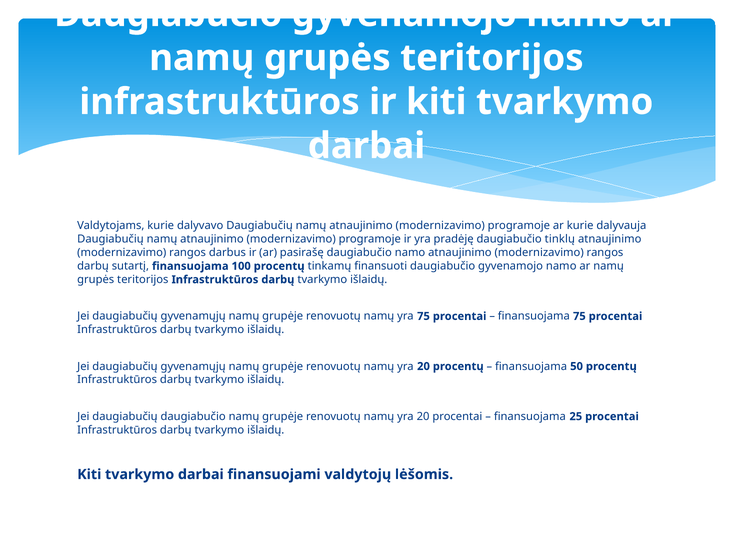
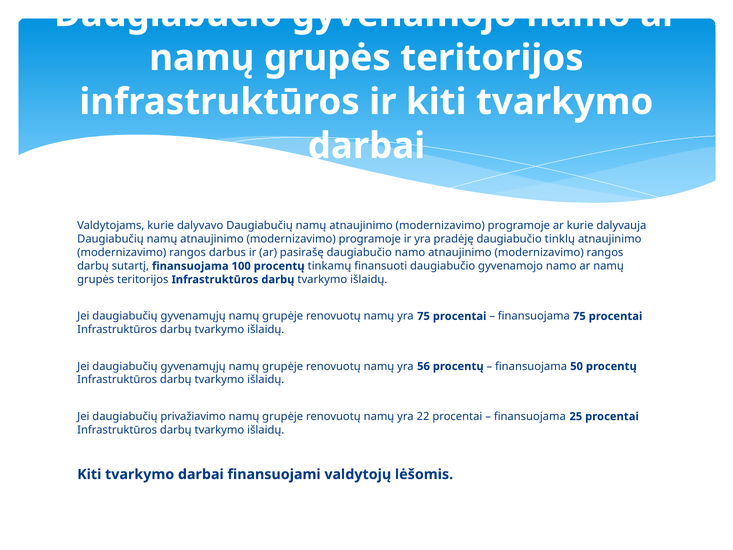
20 at (423, 366): 20 -> 56
daugiabučių daugiabučio: daugiabučio -> privažiavimo
20 at (423, 416): 20 -> 22
